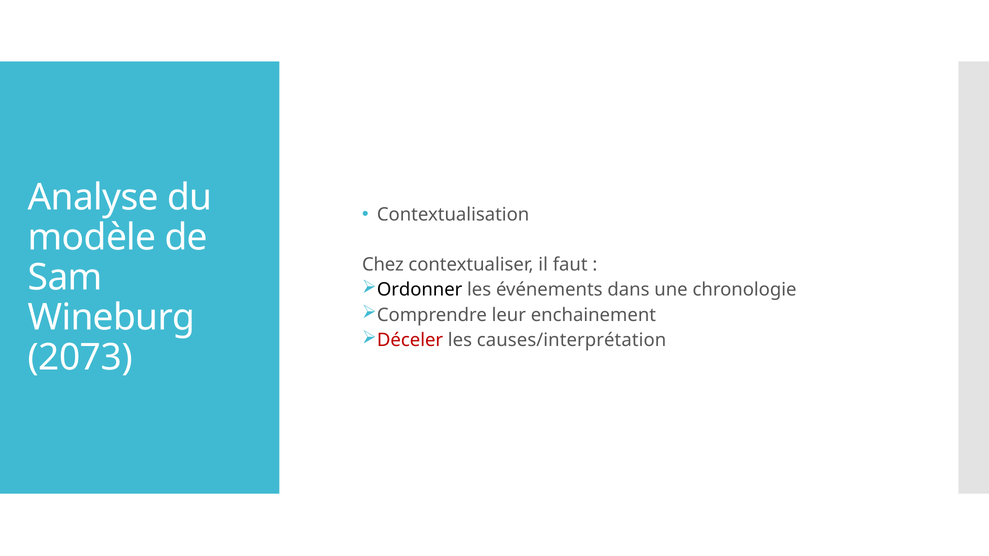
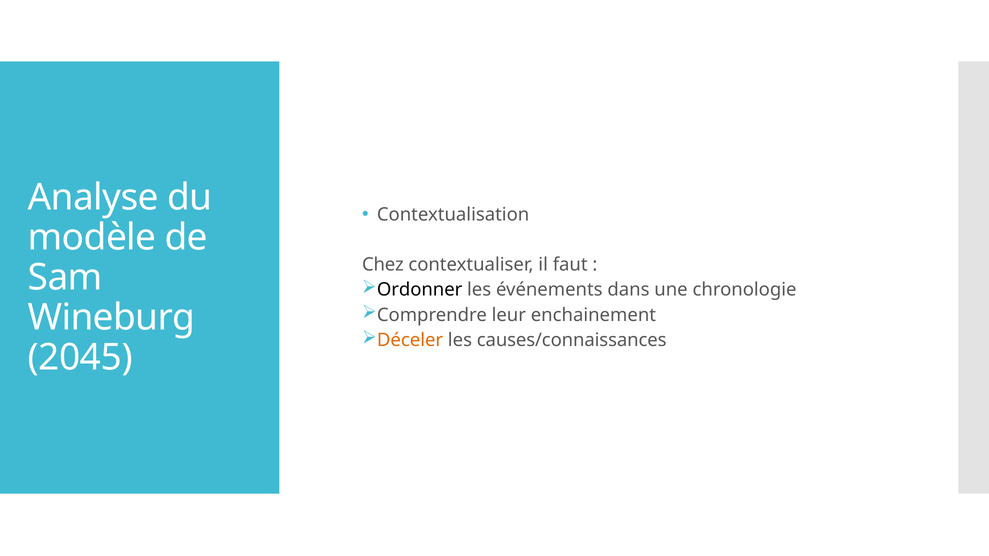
Déceler colour: red -> orange
causes/interprétation: causes/interprétation -> causes/connaissances
2073: 2073 -> 2045
